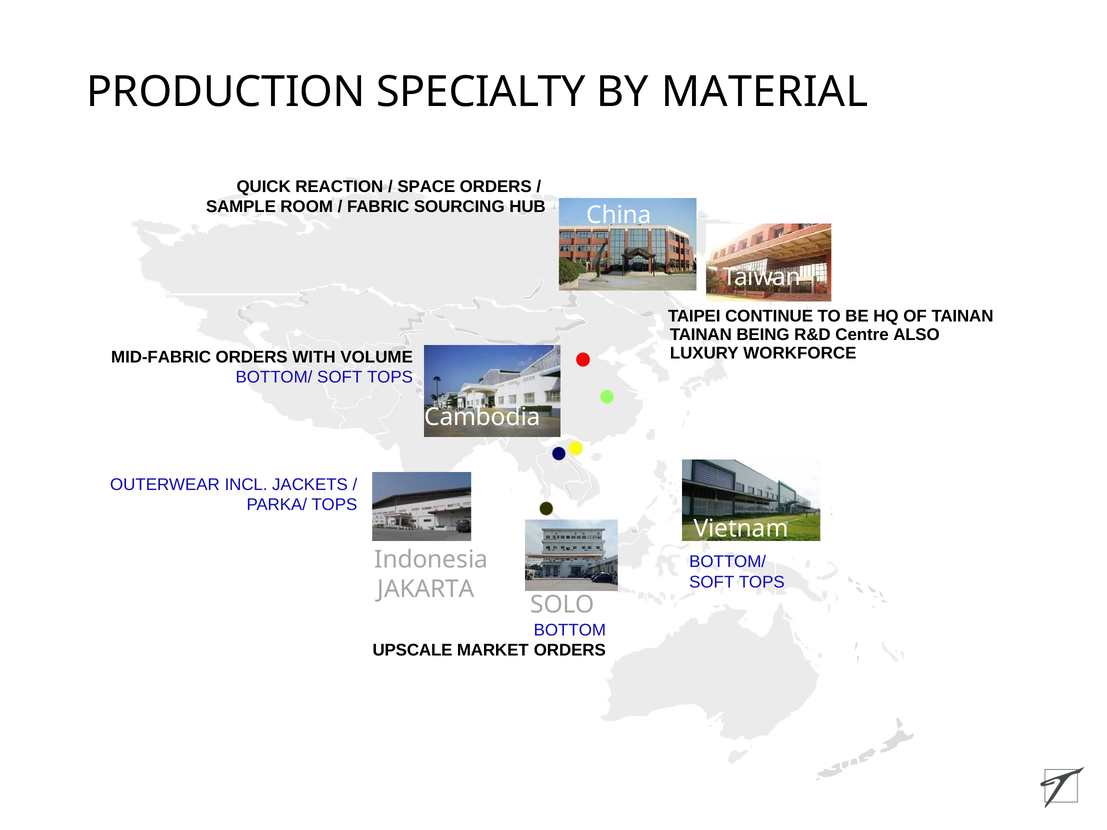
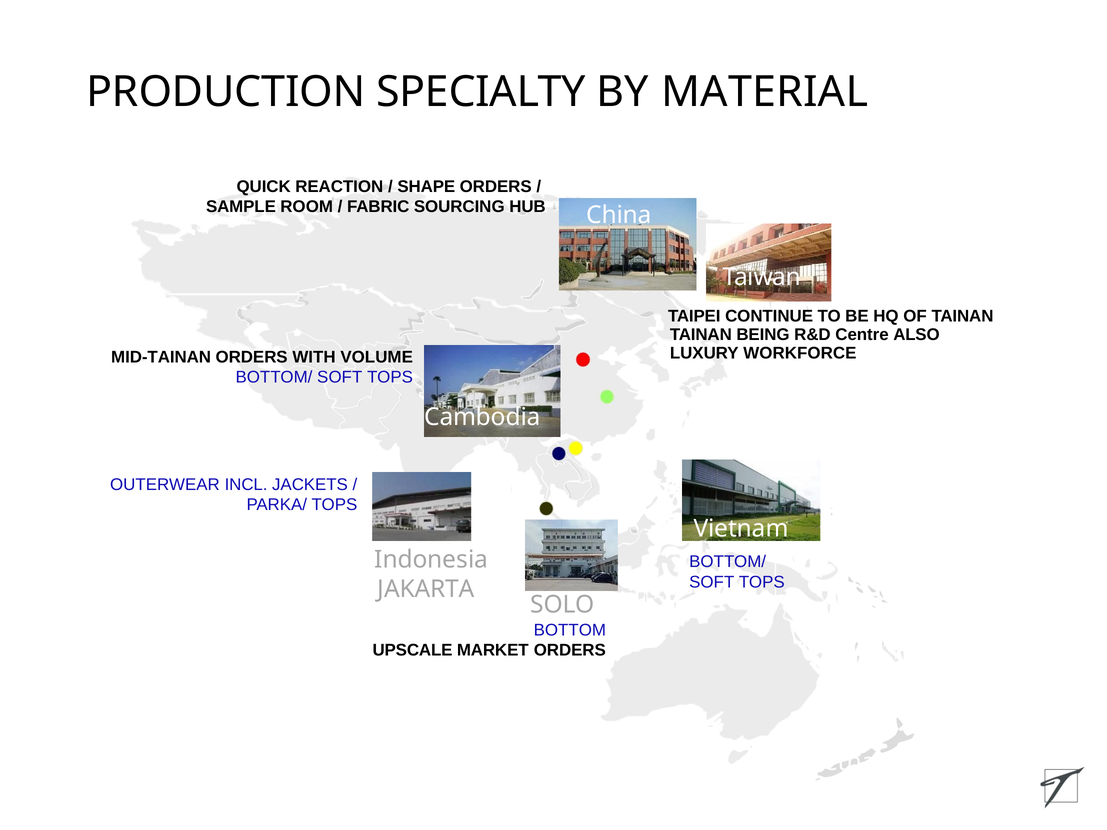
SPACE: SPACE -> SHAPE
MID-FABRIC: MID-FABRIC -> MID-TAINAN
